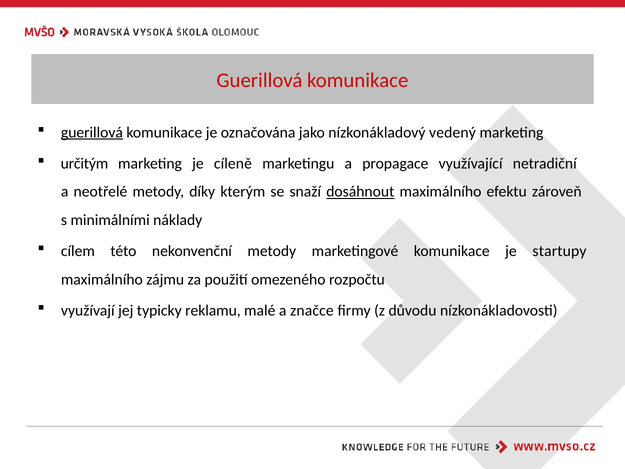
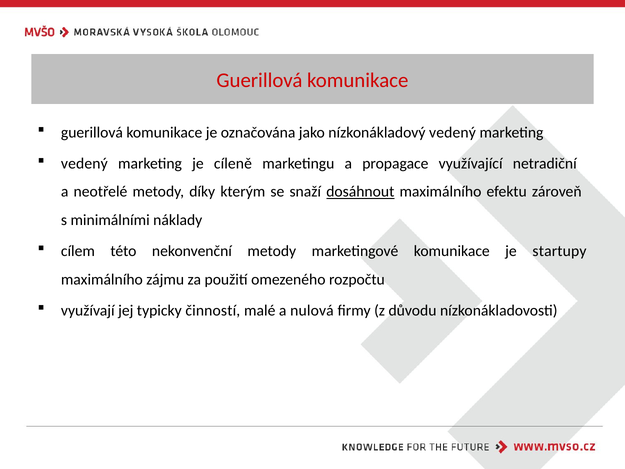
guerillová at (92, 132) underline: present -> none
určitým at (84, 164): určitým -> vedený
reklamu: reklamu -> činností
značce: značce -> nulová
